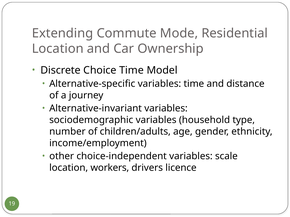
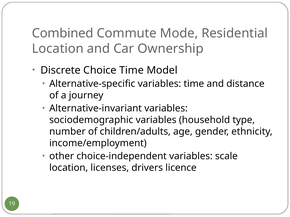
Extending: Extending -> Combined
workers: workers -> licenses
